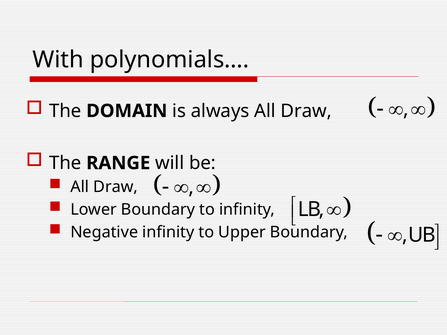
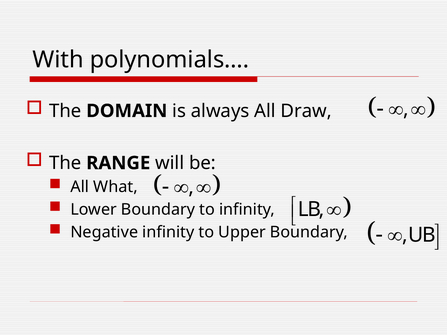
Draw at (116, 187): Draw -> What
